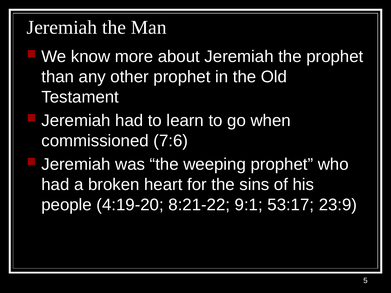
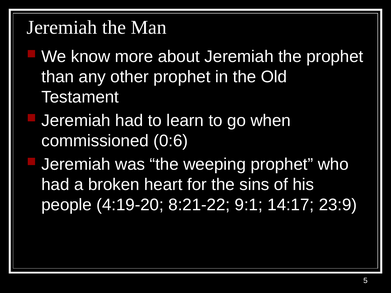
7:6: 7:6 -> 0:6
53:17: 53:17 -> 14:17
